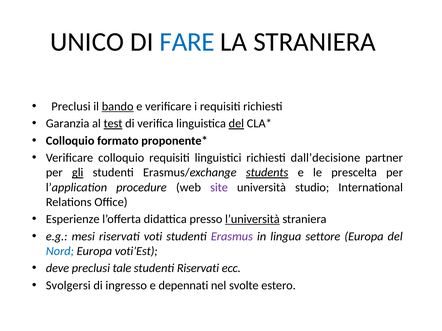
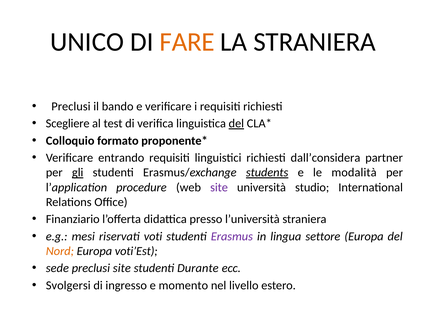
FARE colour: blue -> orange
bando underline: present -> none
Garanzia: Garanzia -> Scegliere
test underline: present -> none
Verificare colloquio: colloquio -> entrando
dall’decisione: dall’decisione -> dall’considera
prescelta: prescelta -> modalità
Esperienze: Esperienze -> Finanziario
l’università underline: present -> none
Nord colour: blue -> orange
deve: deve -> sede
preclusi tale: tale -> site
studenti Riservati: Riservati -> Durante
depennati: depennati -> momento
svolte: svolte -> livello
